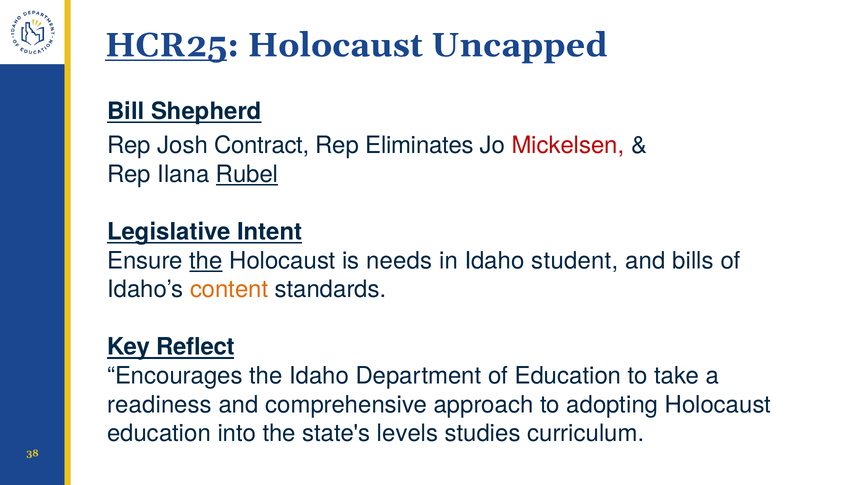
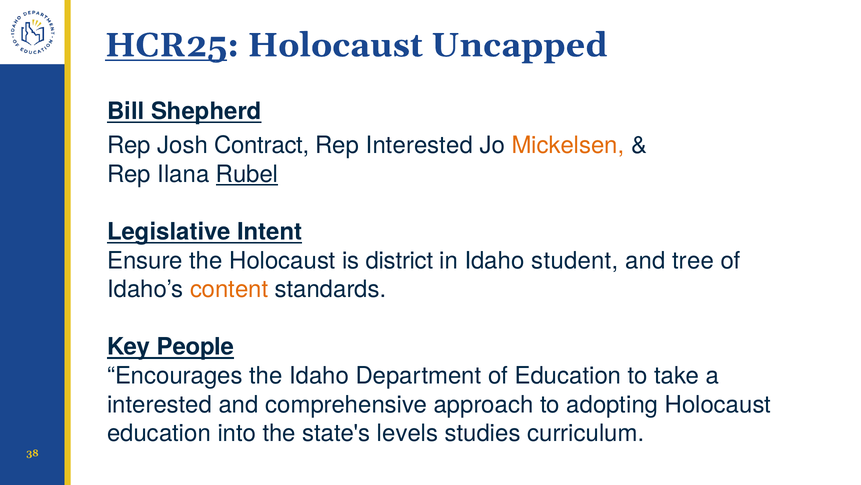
Rep Eliminates: Eliminates -> Interested
Mickelsen colour: red -> orange
the at (206, 260) underline: present -> none
needs: needs -> district
bills: bills -> tree
Reflect: Reflect -> People
readiness at (160, 404): readiness -> interested
